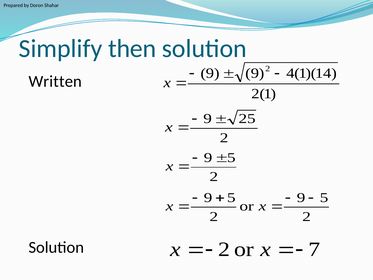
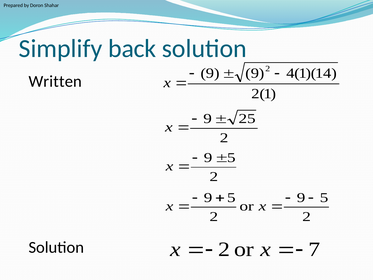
then: then -> back
